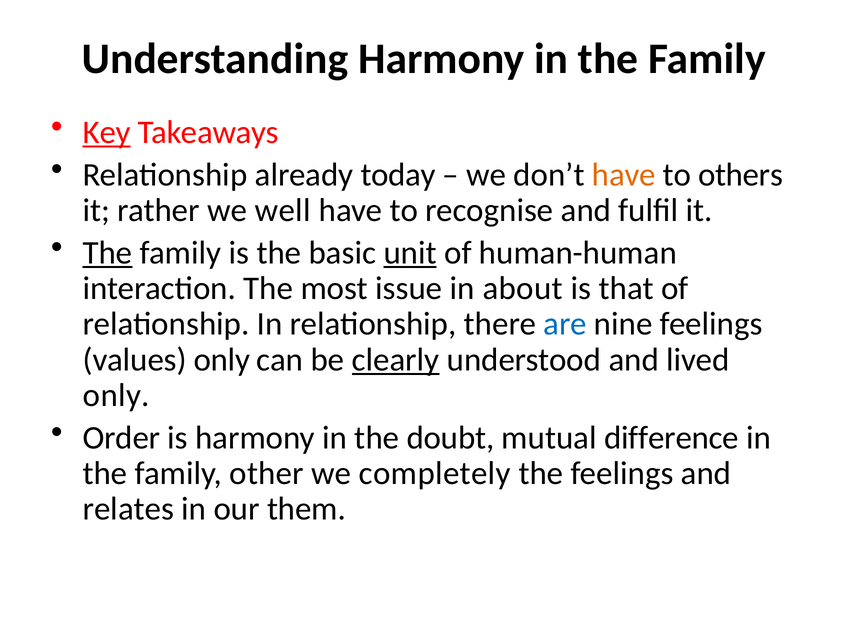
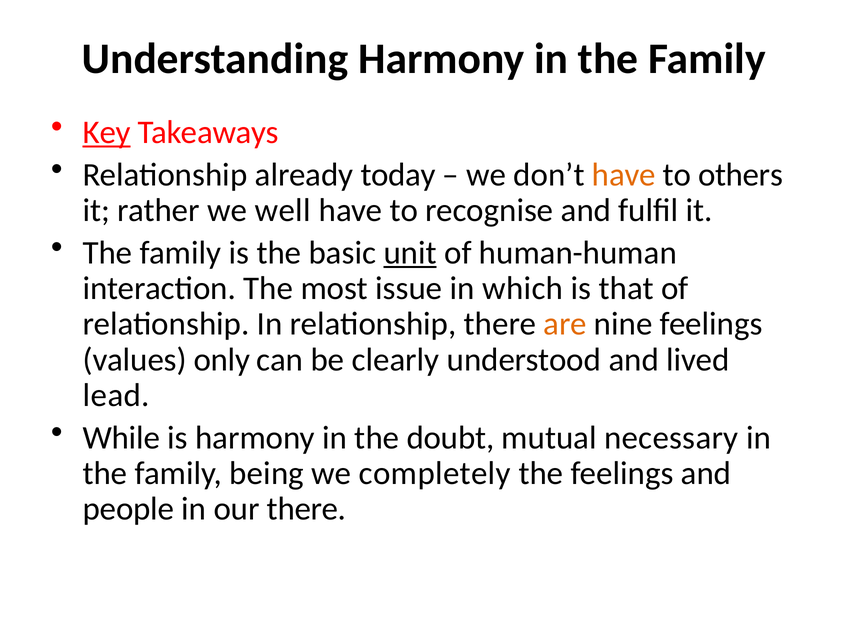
The at (108, 253) underline: present -> none
about: about -> which
are colour: blue -> orange
clearly underline: present -> none
only at (116, 395): only -> lead
Order: Order -> While
difference: difference -> necessary
other: other -> being
relates: relates -> people
our them: them -> there
